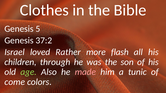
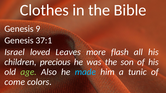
5: 5 -> 9
37:2: 37:2 -> 37:1
Rather: Rather -> Leaves
through: through -> precious
made colour: pink -> light blue
